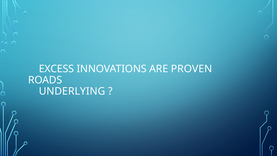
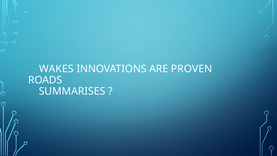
EXCESS: EXCESS -> WAKES
UNDERLYING: UNDERLYING -> SUMMARISES
